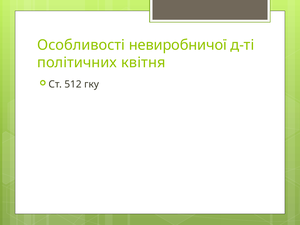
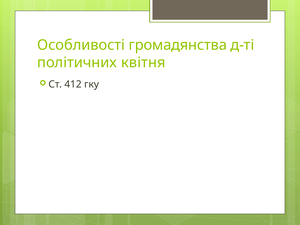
невиробничої: невиробничої -> громадянства
512: 512 -> 412
